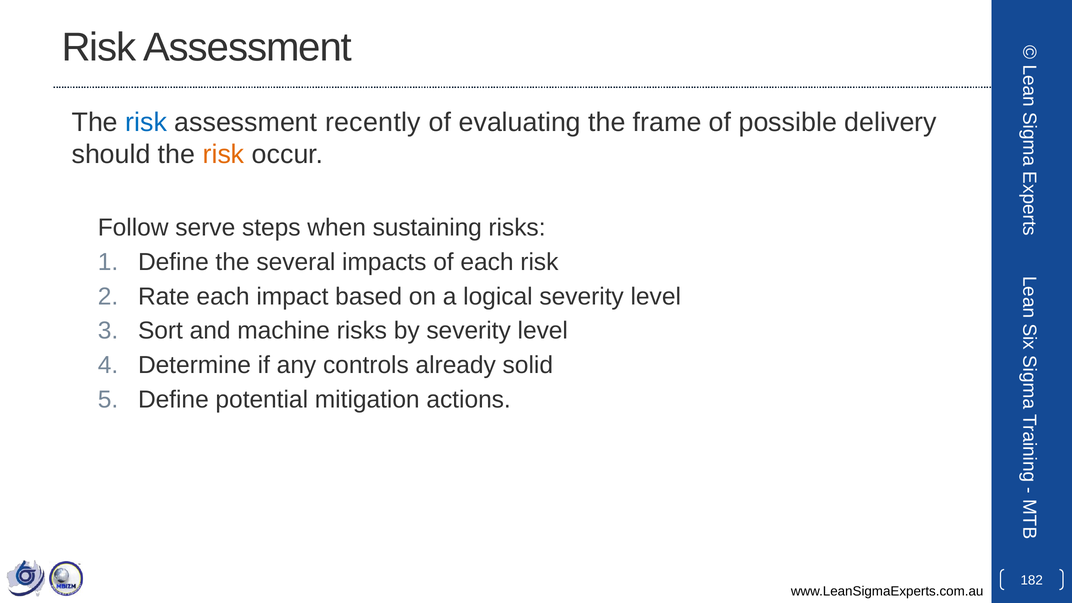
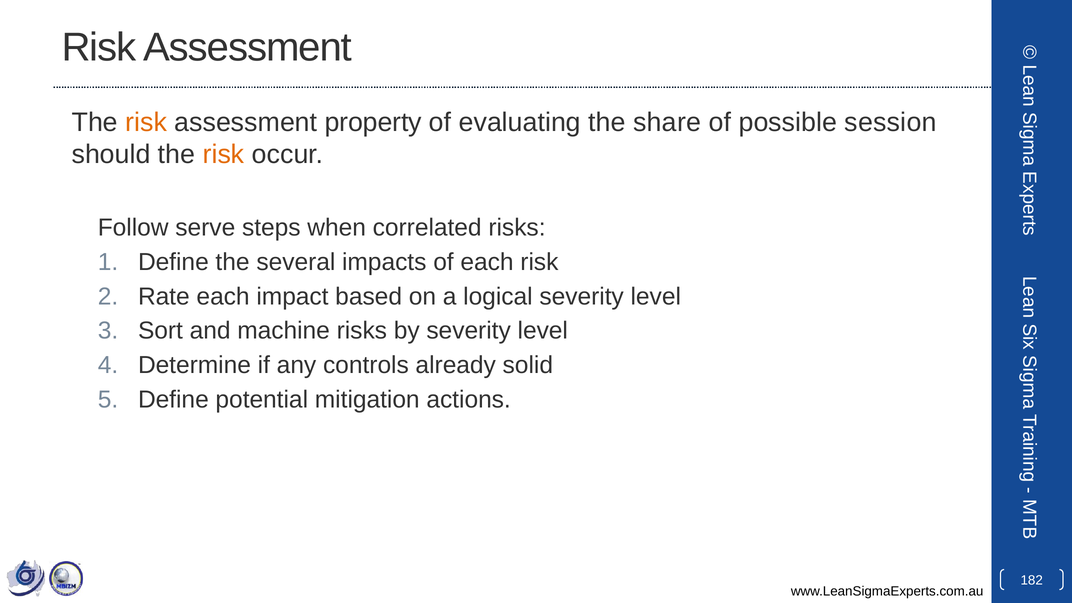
risk at (146, 122) colour: blue -> orange
recently: recently -> property
frame: frame -> share
delivery: delivery -> session
sustaining: sustaining -> correlated
